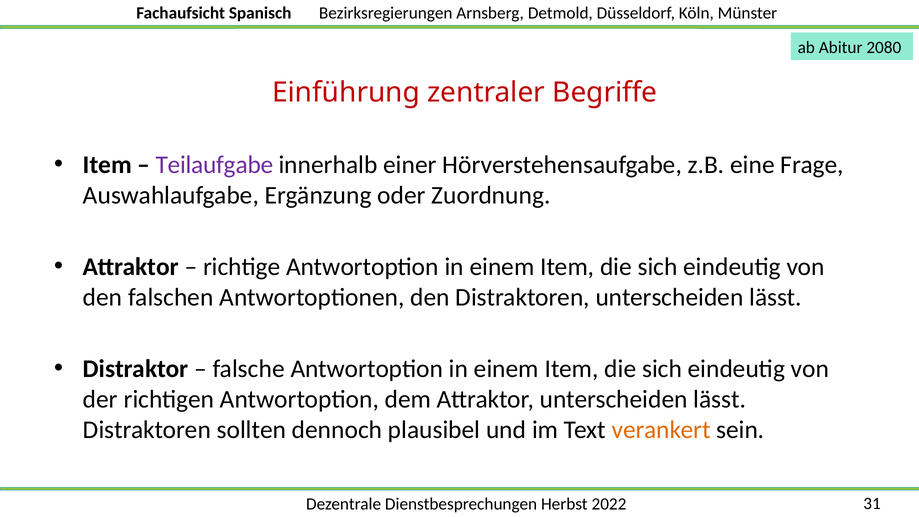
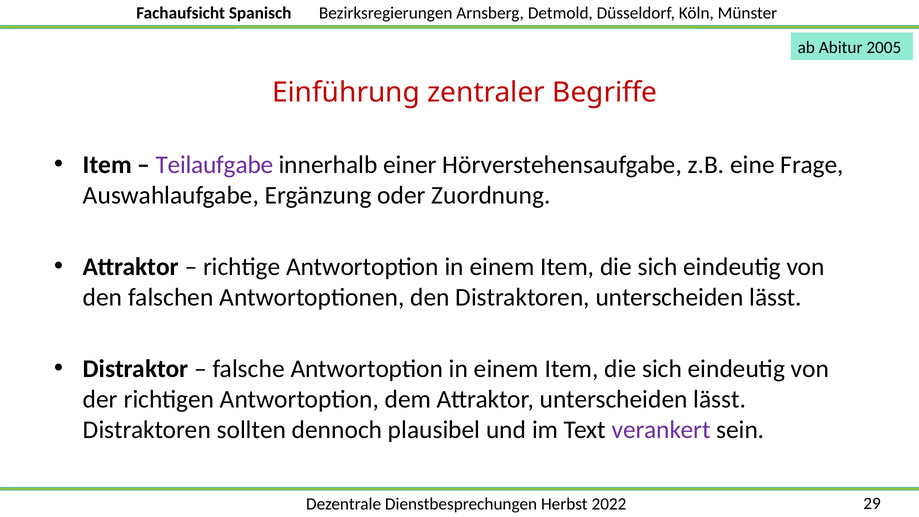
2080: 2080 -> 2005
verankert colour: orange -> purple
31: 31 -> 29
